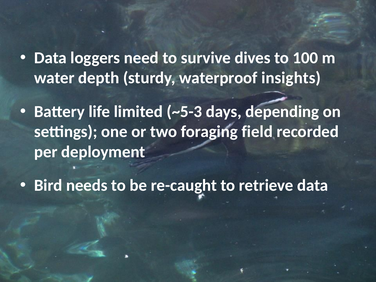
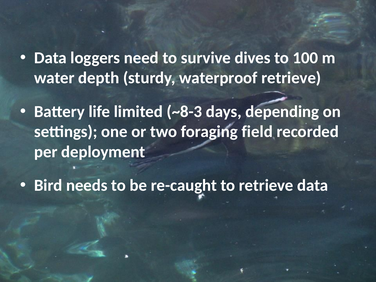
waterproof insights: insights -> retrieve
~5-3: ~5-3 -> ~8-3
